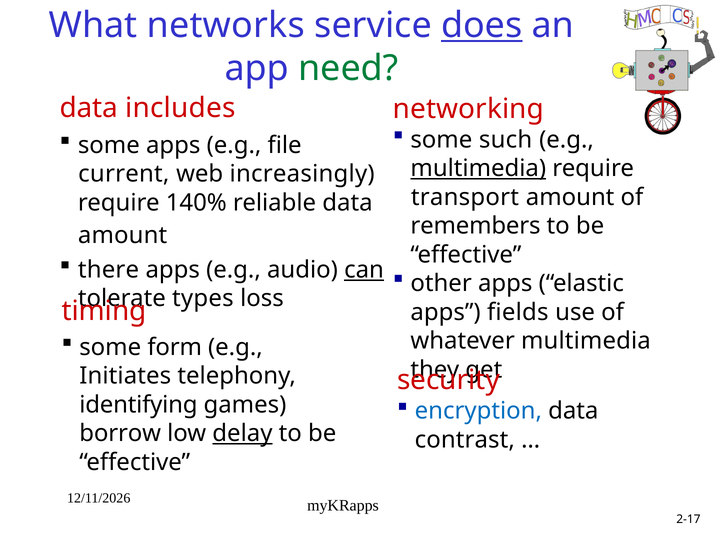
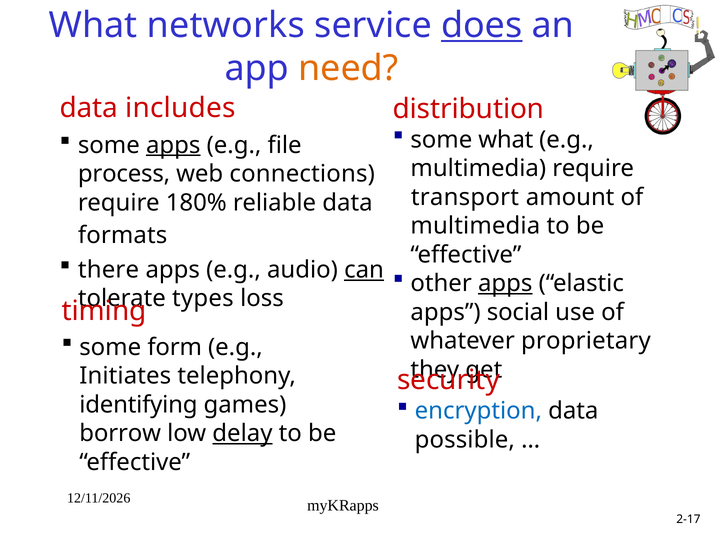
need colour: green -> orange
networking: networking -> distribution
some such: such -> what
apps at (173, 145) underline: none -> present
multimedia at (478, 169) underline: present -> none
current: current -> process
increasingly: increasingly -> connections
140%: 140% -> 180%
remembers at (476, 226): remembers -> multimedia
amount at (123, 236): amount -> formats
apps at (505, 284) underline: none -> present
fields: fields -> social
whatever multimedia: multimedia -> proprietary
contrast: contrast -> possible
